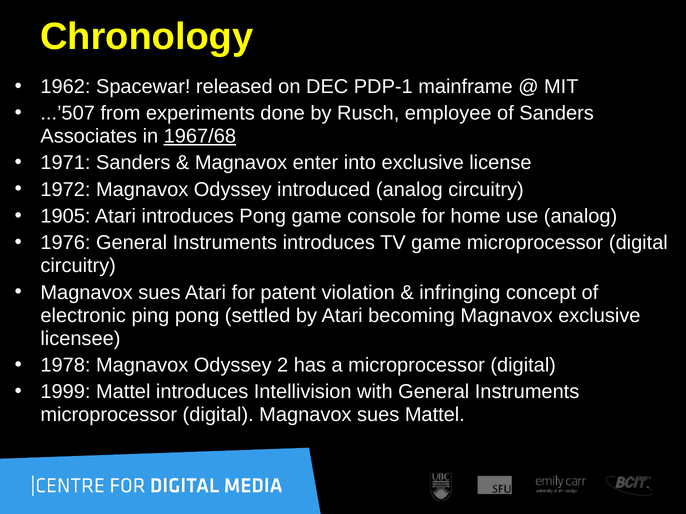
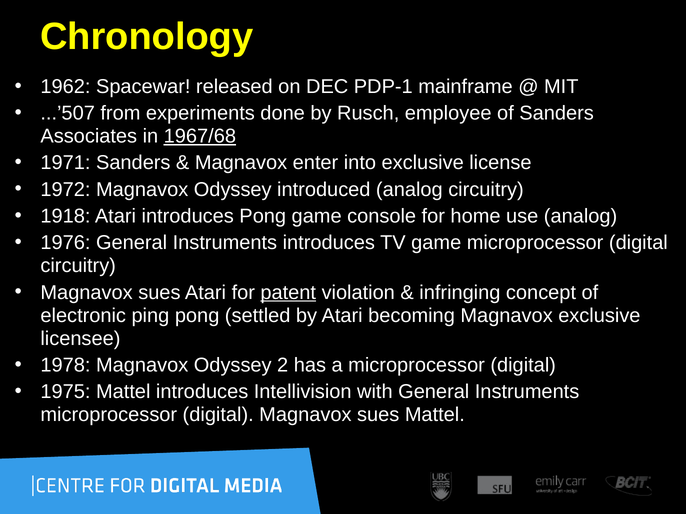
1905: 1905 -> 1918
patent underline: none -> present
1999: 1999 -> 1975
